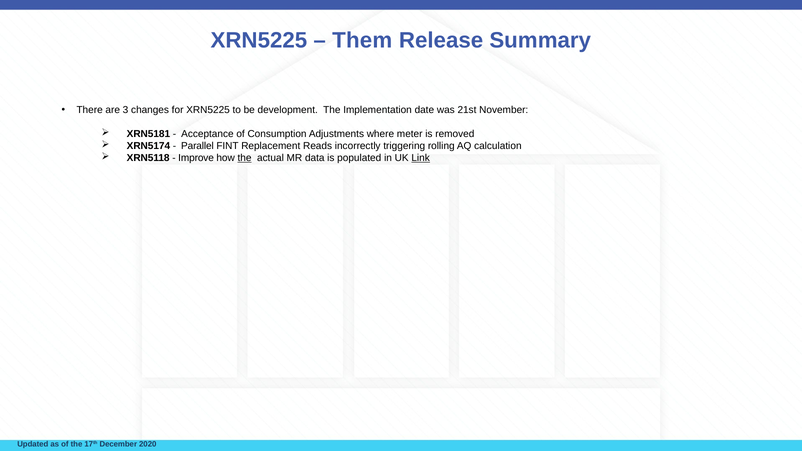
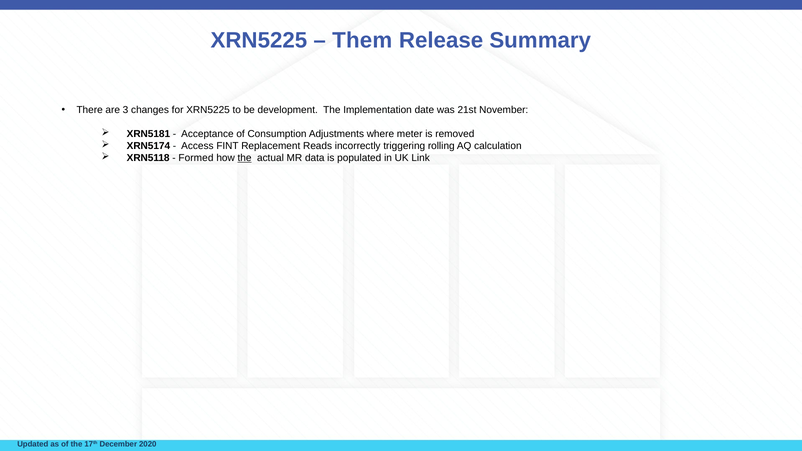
Parallel: Parallel -> Access
Improve: Improve -> Formed
Link underline: present -> none
